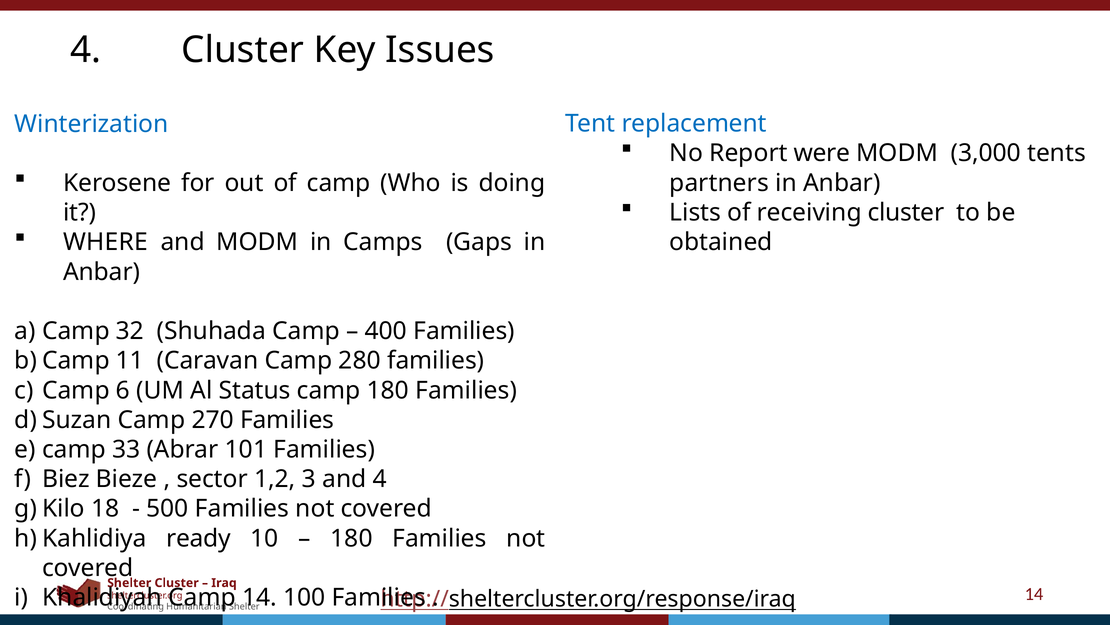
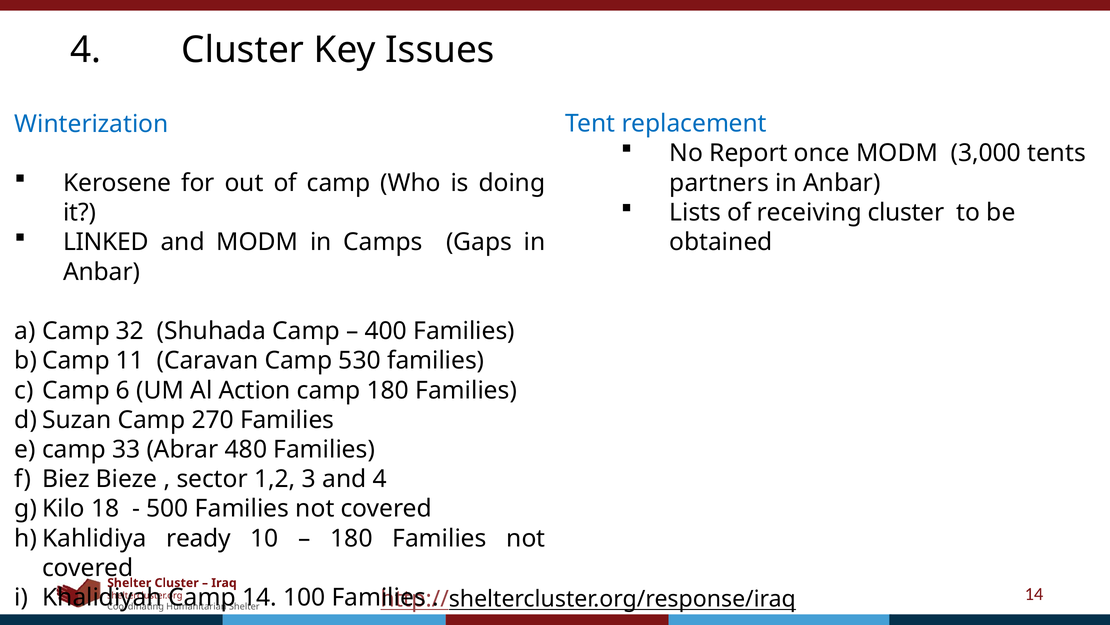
were: were -> once
WHERE: WHERE -> LINKED
280: 280 -> 530
Status: Status -> Action
101: 101 -> 480
